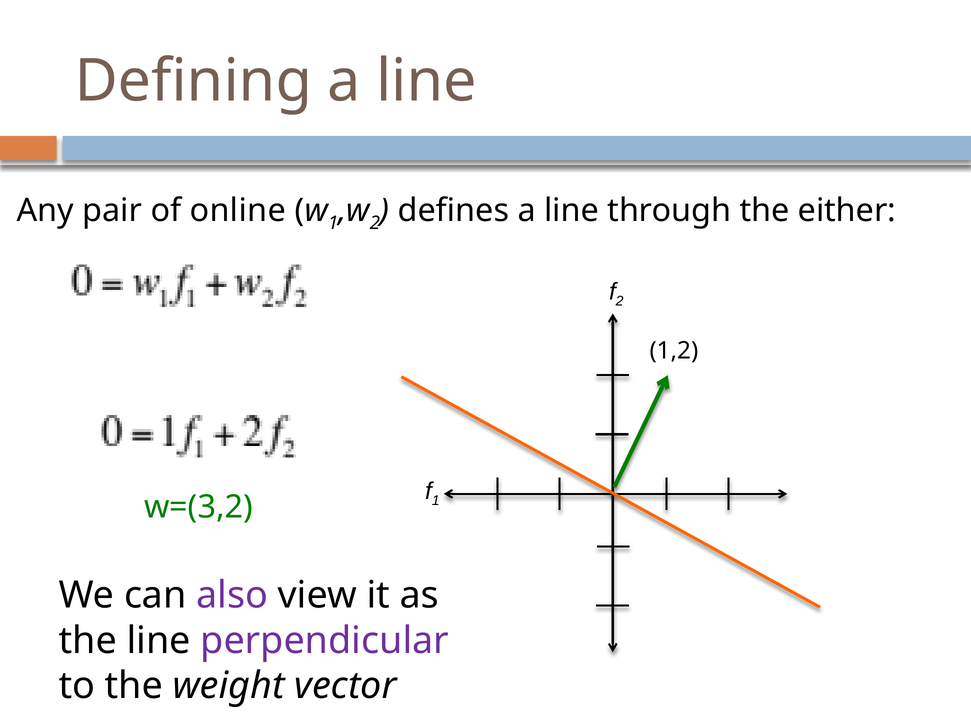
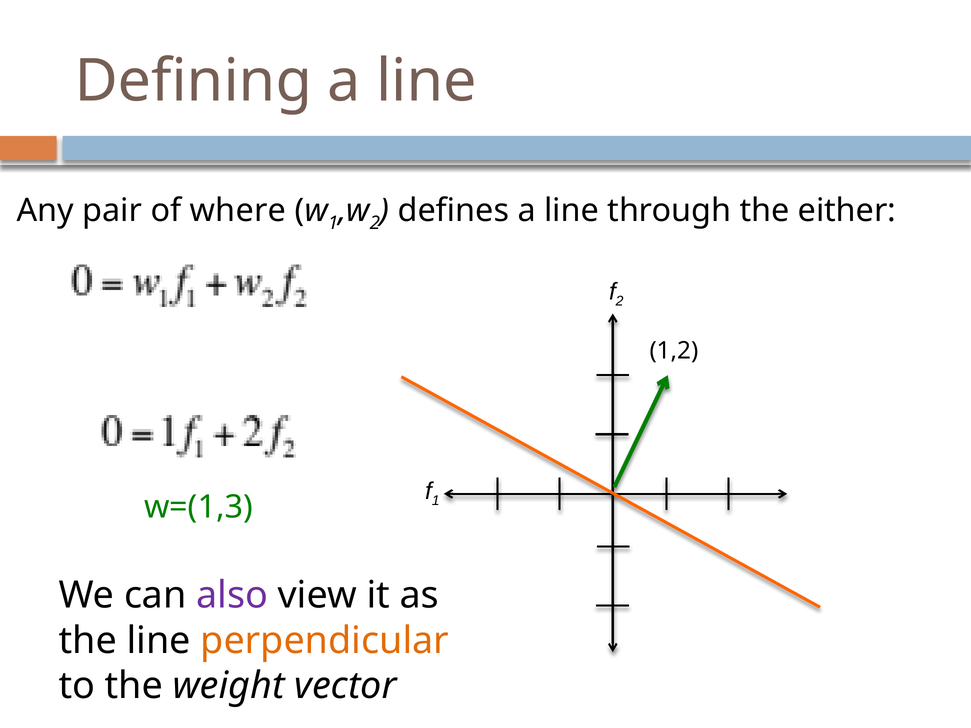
online: online -> where
w=(3,2: w=(3,2 -> w=(1,3
perpendicular colour: purple -> orange
